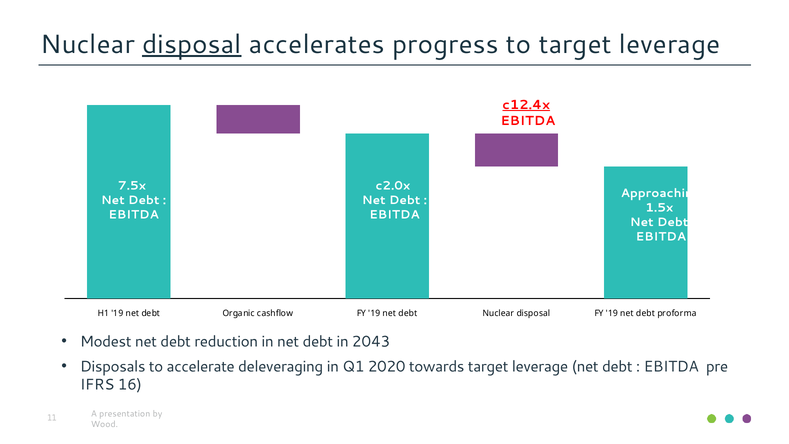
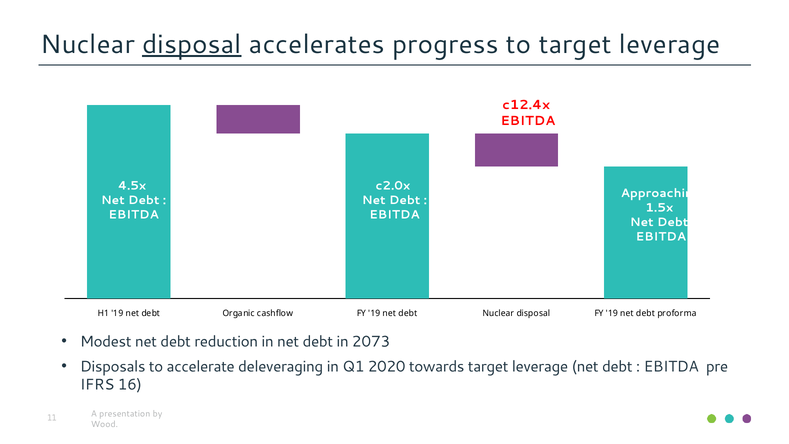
c12.4x underline: present -> none
7.5x: 7.5x -> 4.5x
2043: 2043 -> 2073
